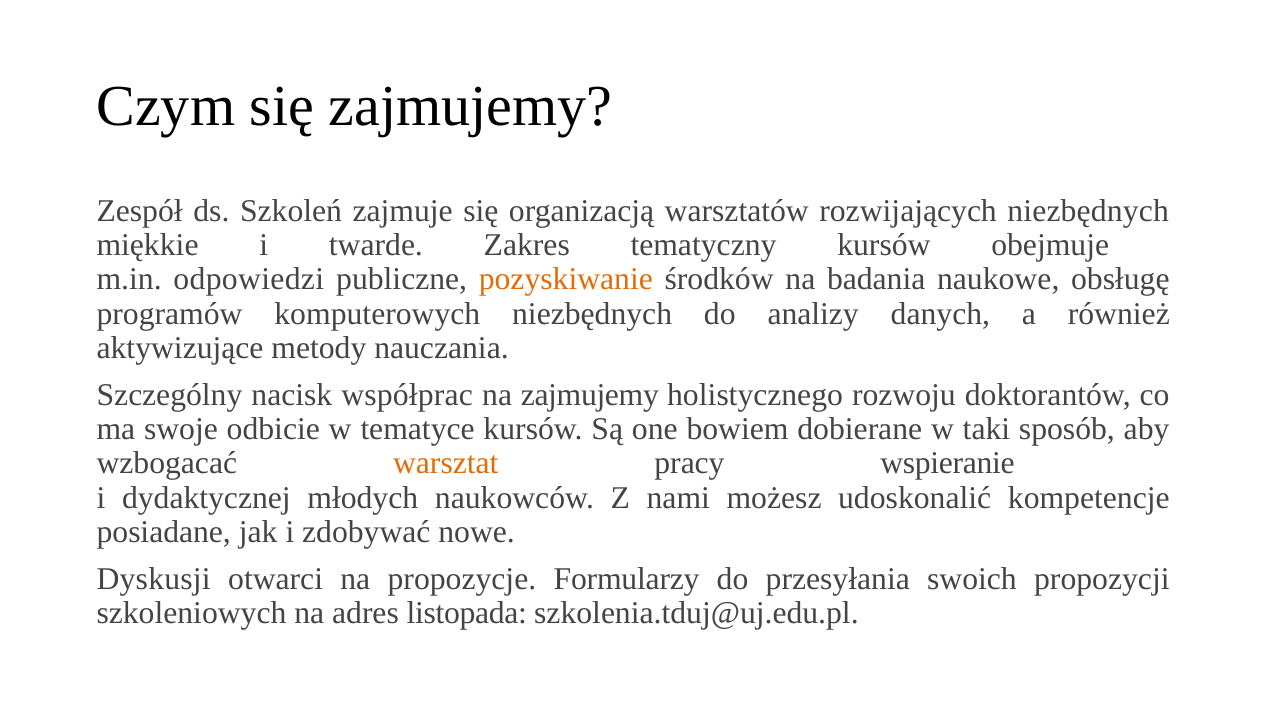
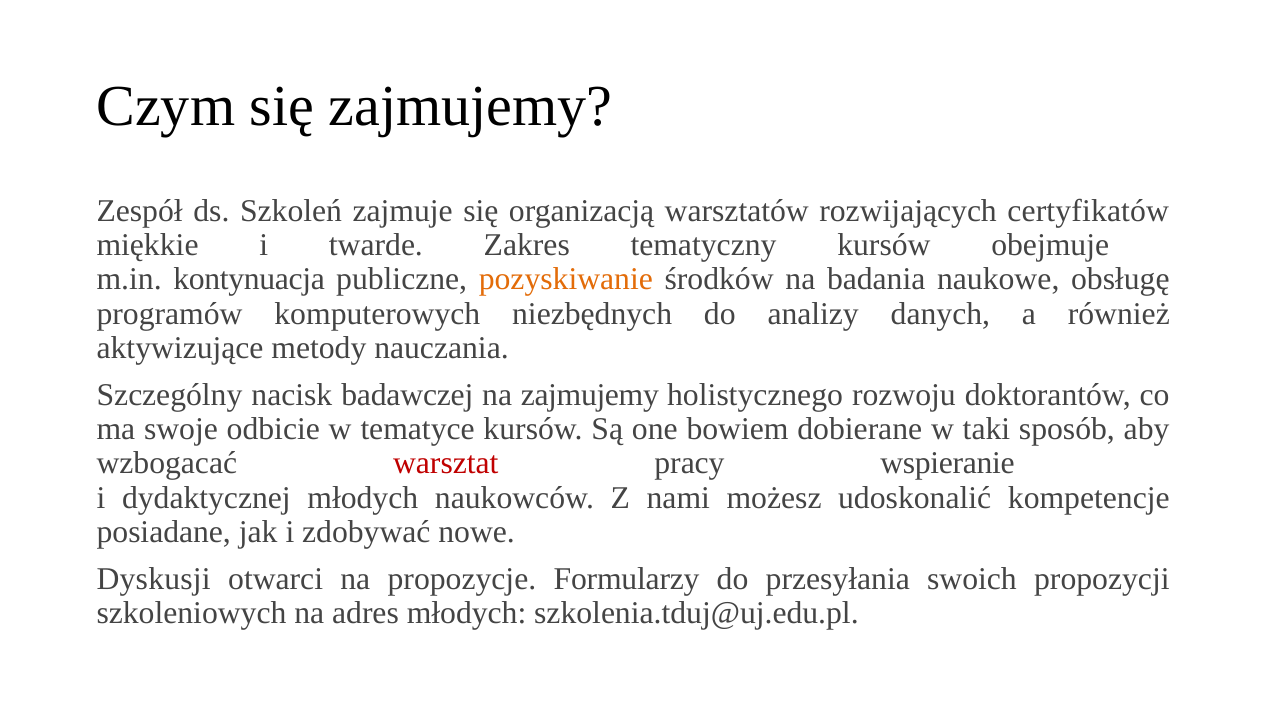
rozwijających niezbędnych: niezbędnych -> certyfikatów
odpowiedzi: odpowiedzi -> kontynuacja
współprac: współprac -> badawczej
warsztat colour: orange -> red
adres listopada: listopada -> młodych
